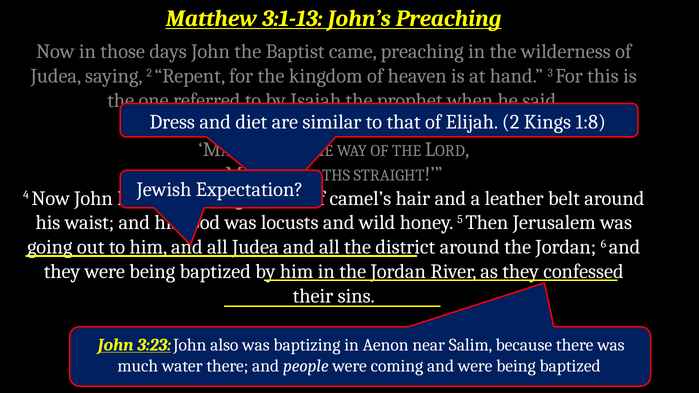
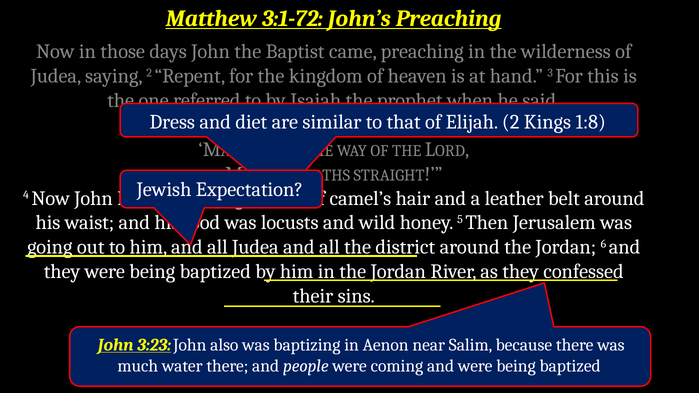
3:1-13: 3:1-13 -> 3:1-72
